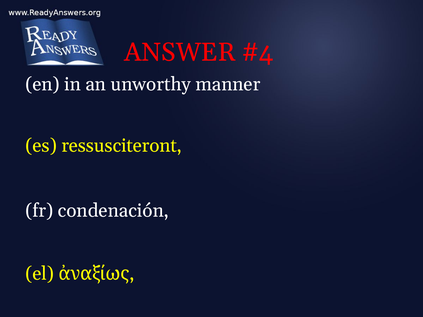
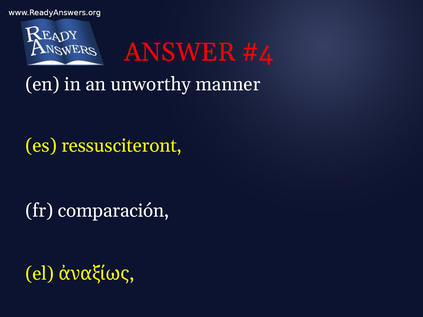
condenación: condenación -> comparación
